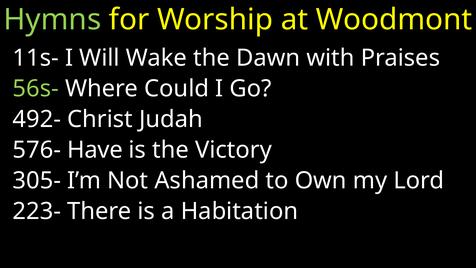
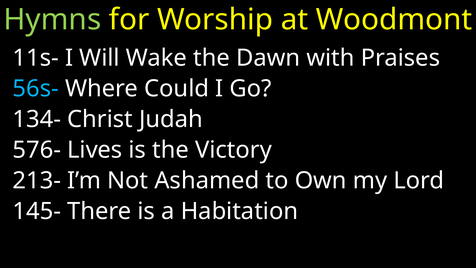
56s- colour: light green -> light blue
492-: 492- -> 134-
Have: Have -> Lives
305-: 305- -> 213-
223-: 223- -> 145-
